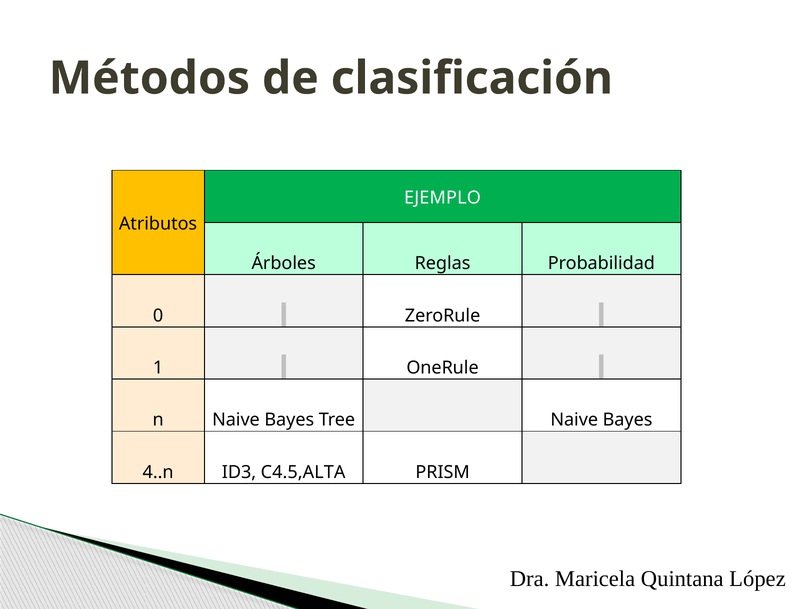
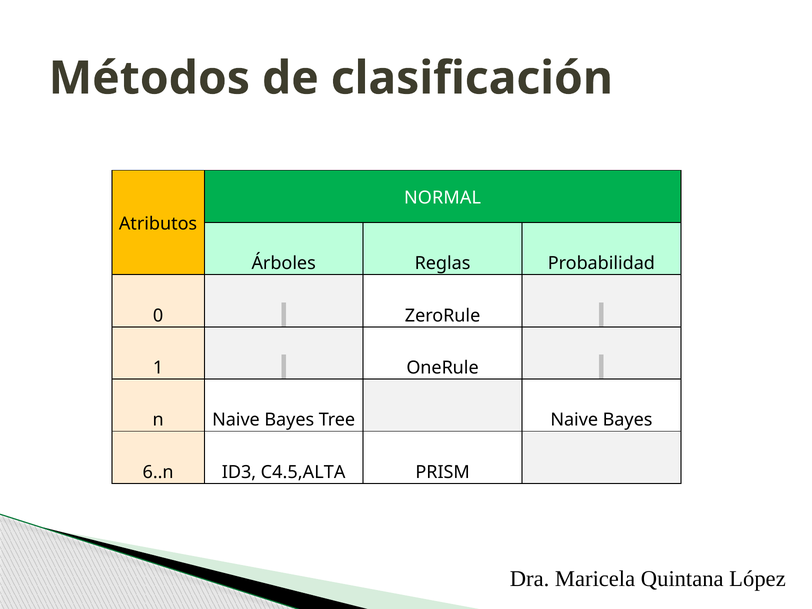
EJEMPLO: EJEMPLO -> NORMAL
4..n: 4..n -> 6..n
